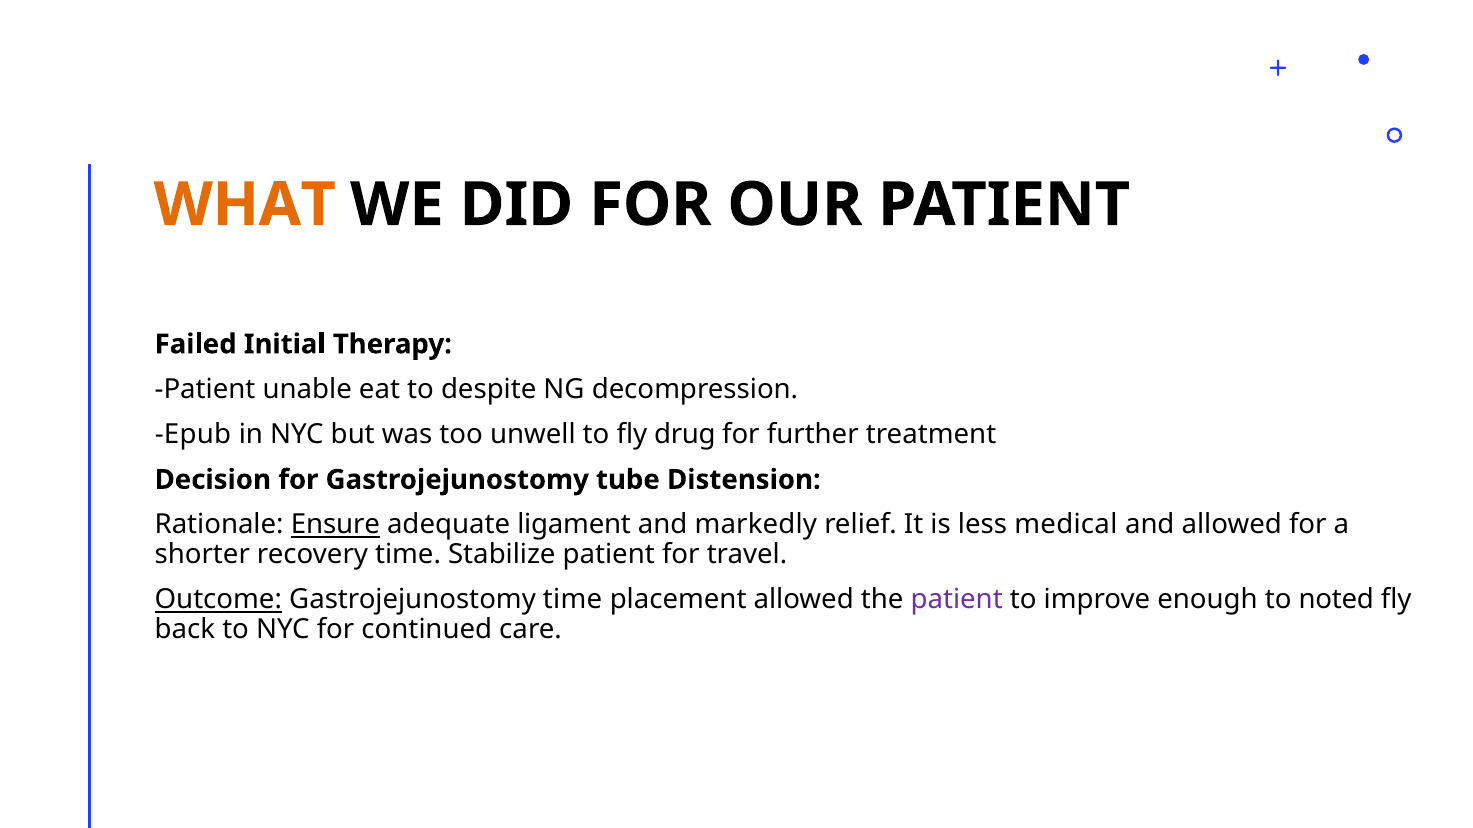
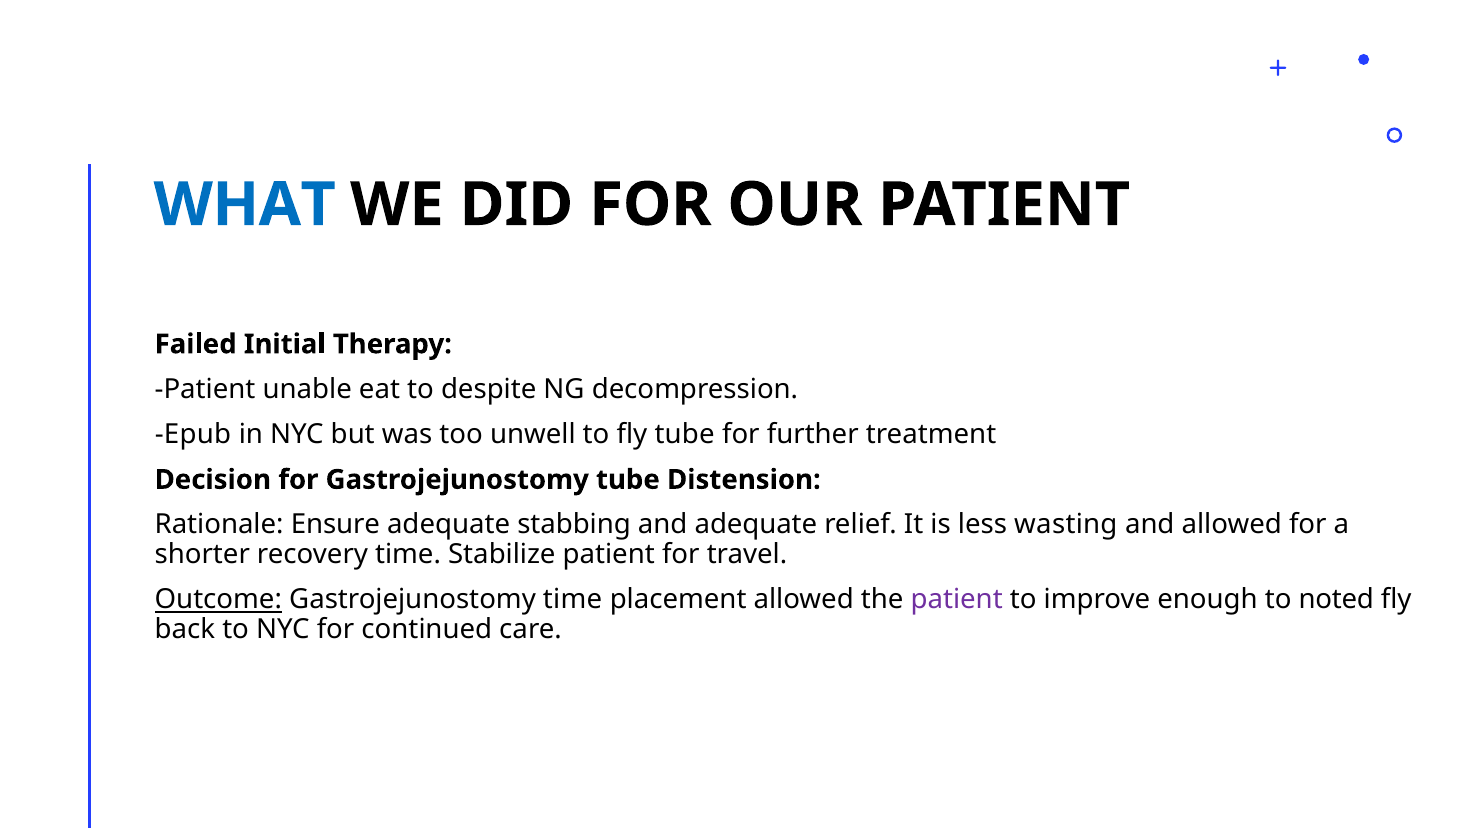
WHAT colour: orange -> blue
fly drug: drug -> tube
Ensure underline: present -> none
ligament: ligament -> stabbing
and markedly: markedly -> adequate
medical: medical -> wasting
